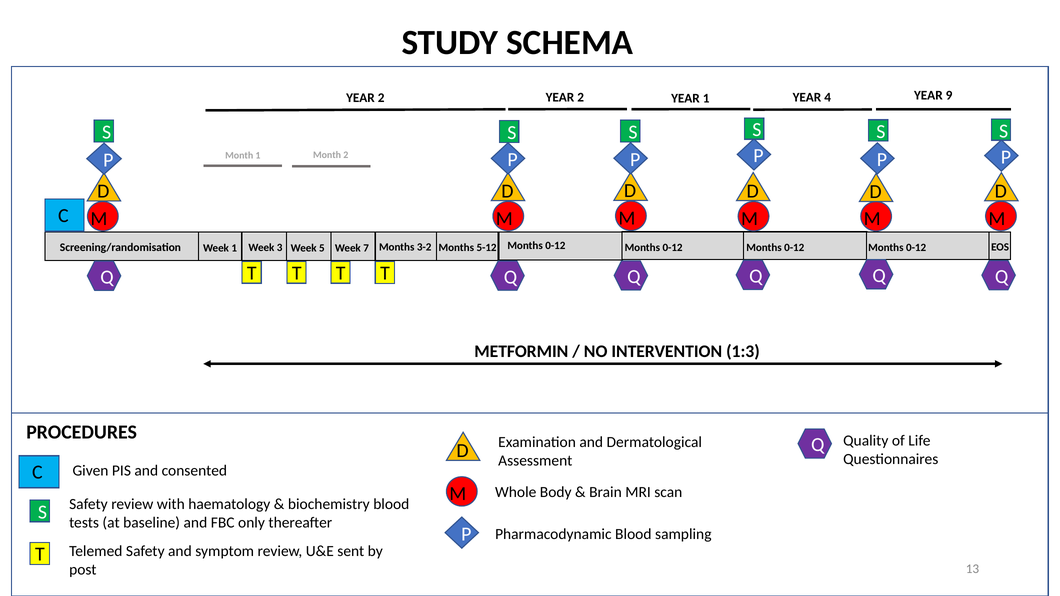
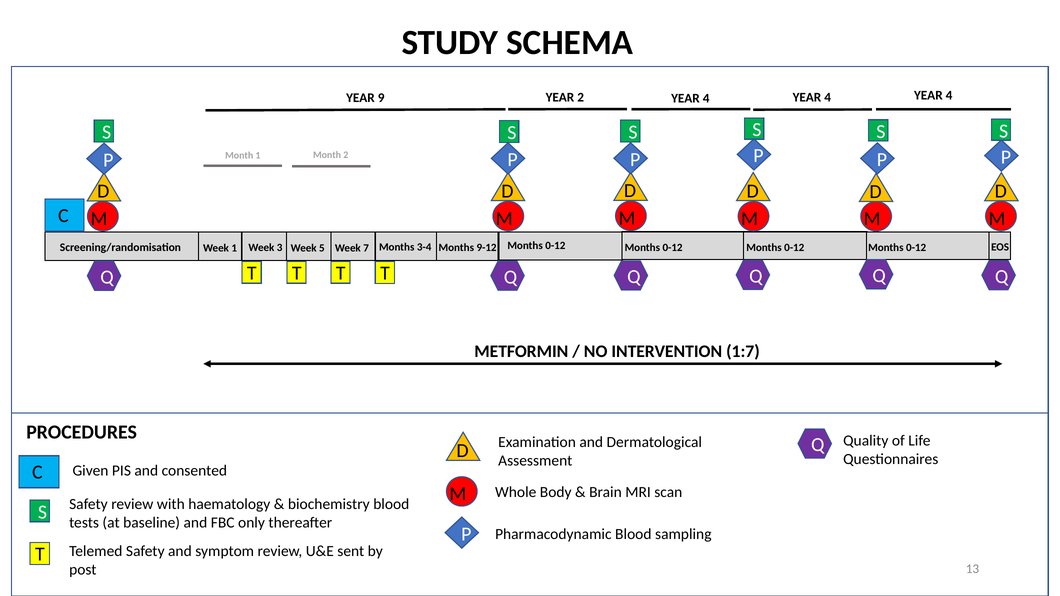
4 YEAR 9: 9 -> 4
2 at (381, 98): 2 -> 9
1 at (706, 98): 1 -> 4
3-2: 3-2 -> 3-4
5-12: 5-12 -> 9-12
1:3: 1:3 -> 1:7
